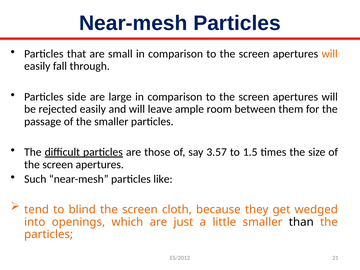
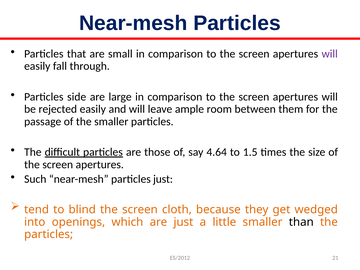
will at (330, 54) colour: orange -> purple
3.57: 3.57 -> 4.64
particles like: like -> just
